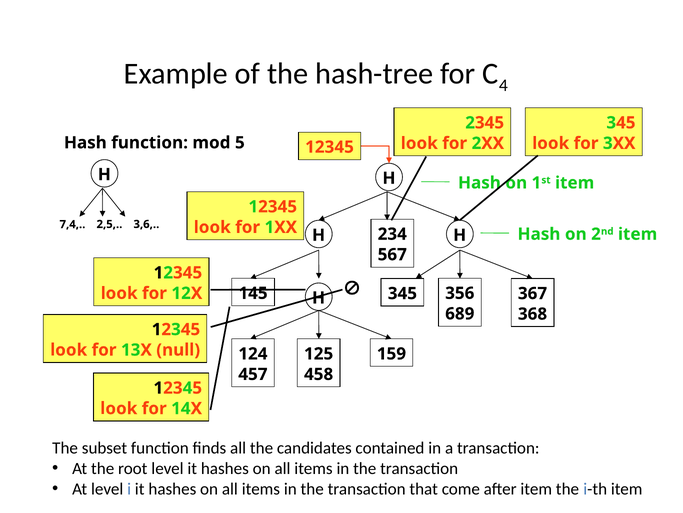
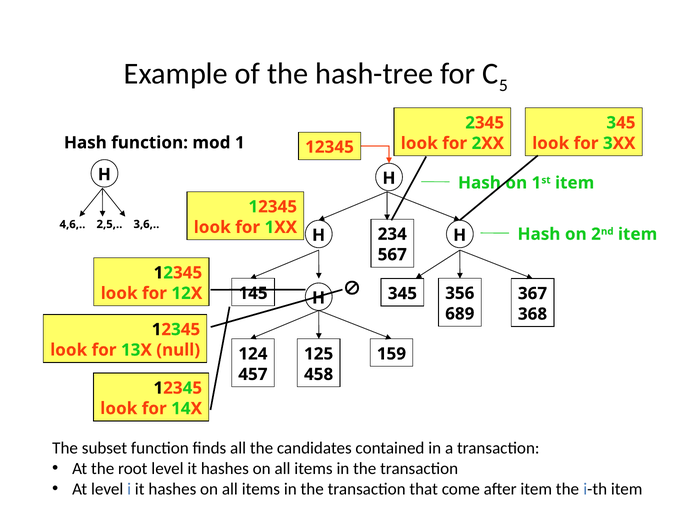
4: 4 -> 5
5: 5 -> 1
7,4: 7,4 -> 4,6
